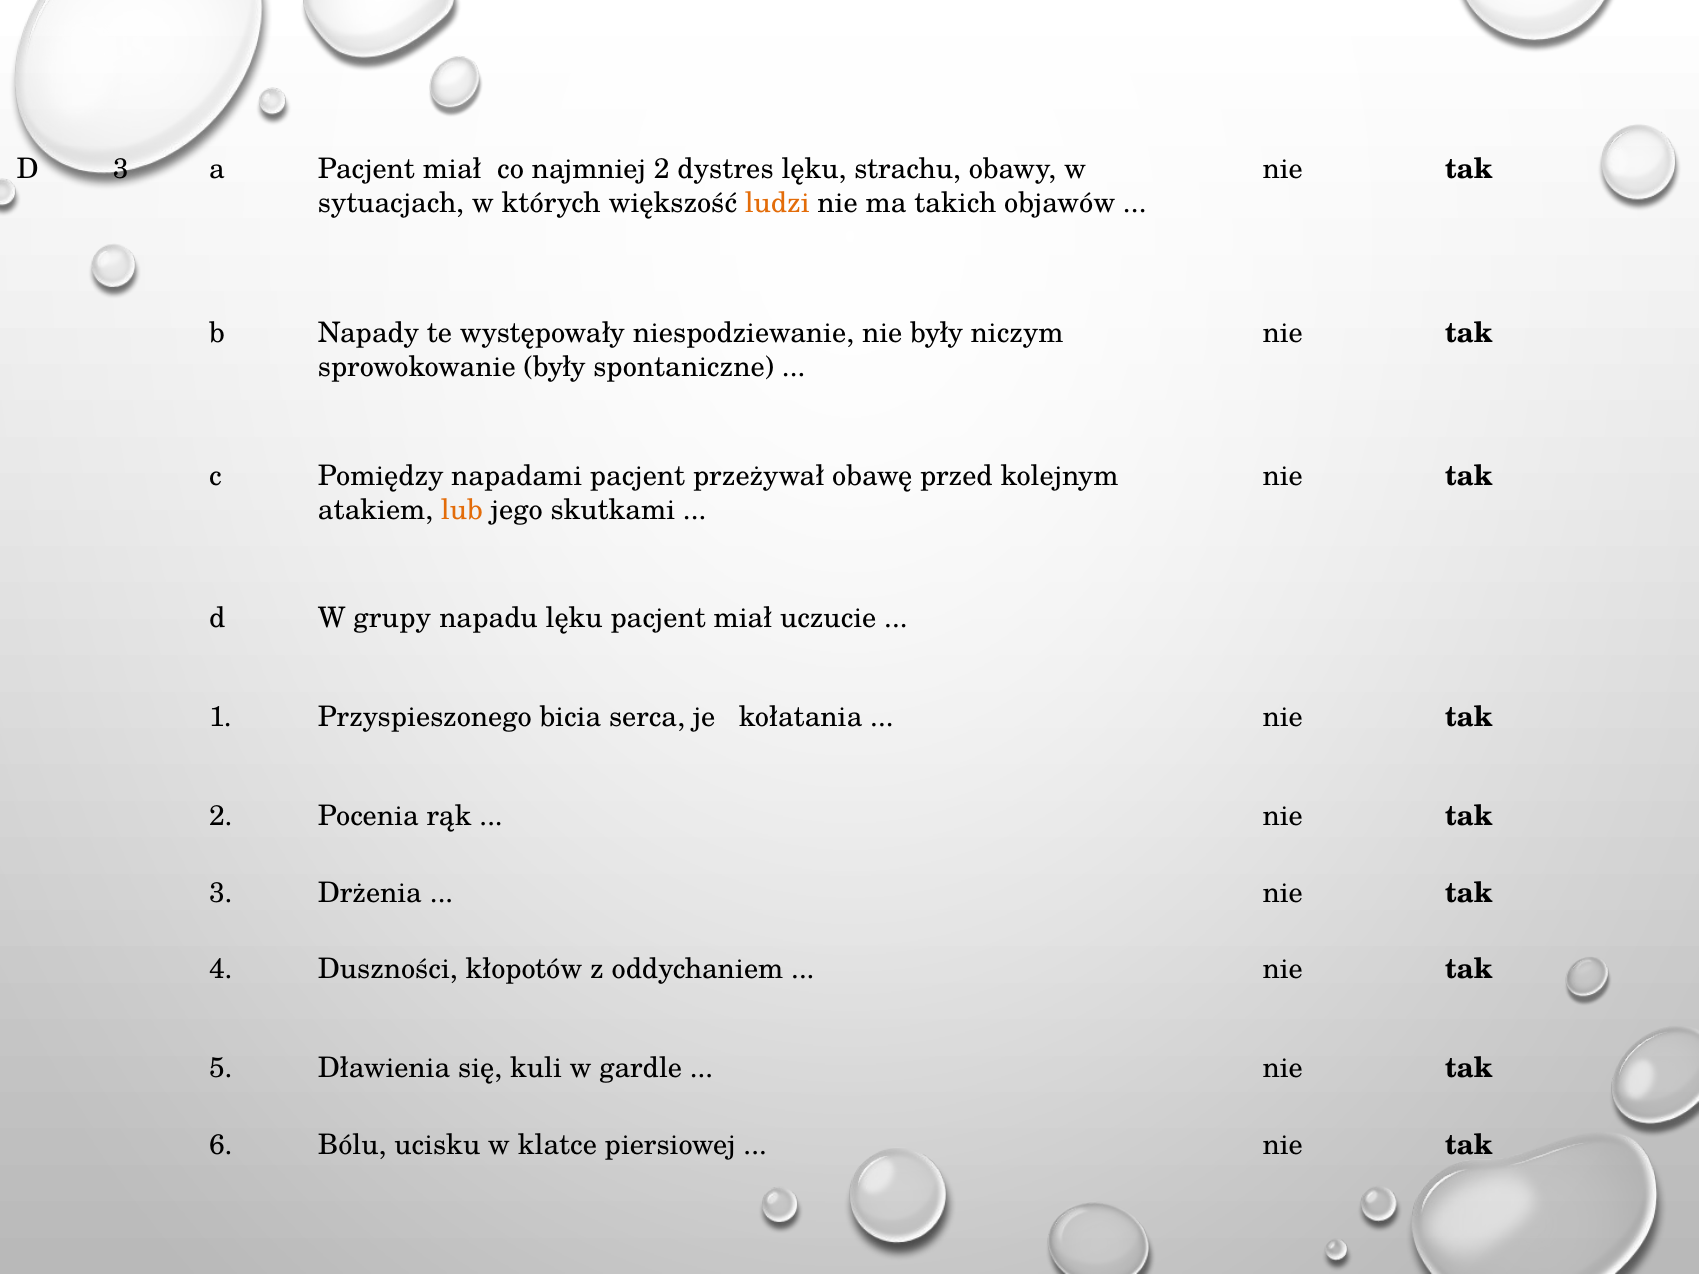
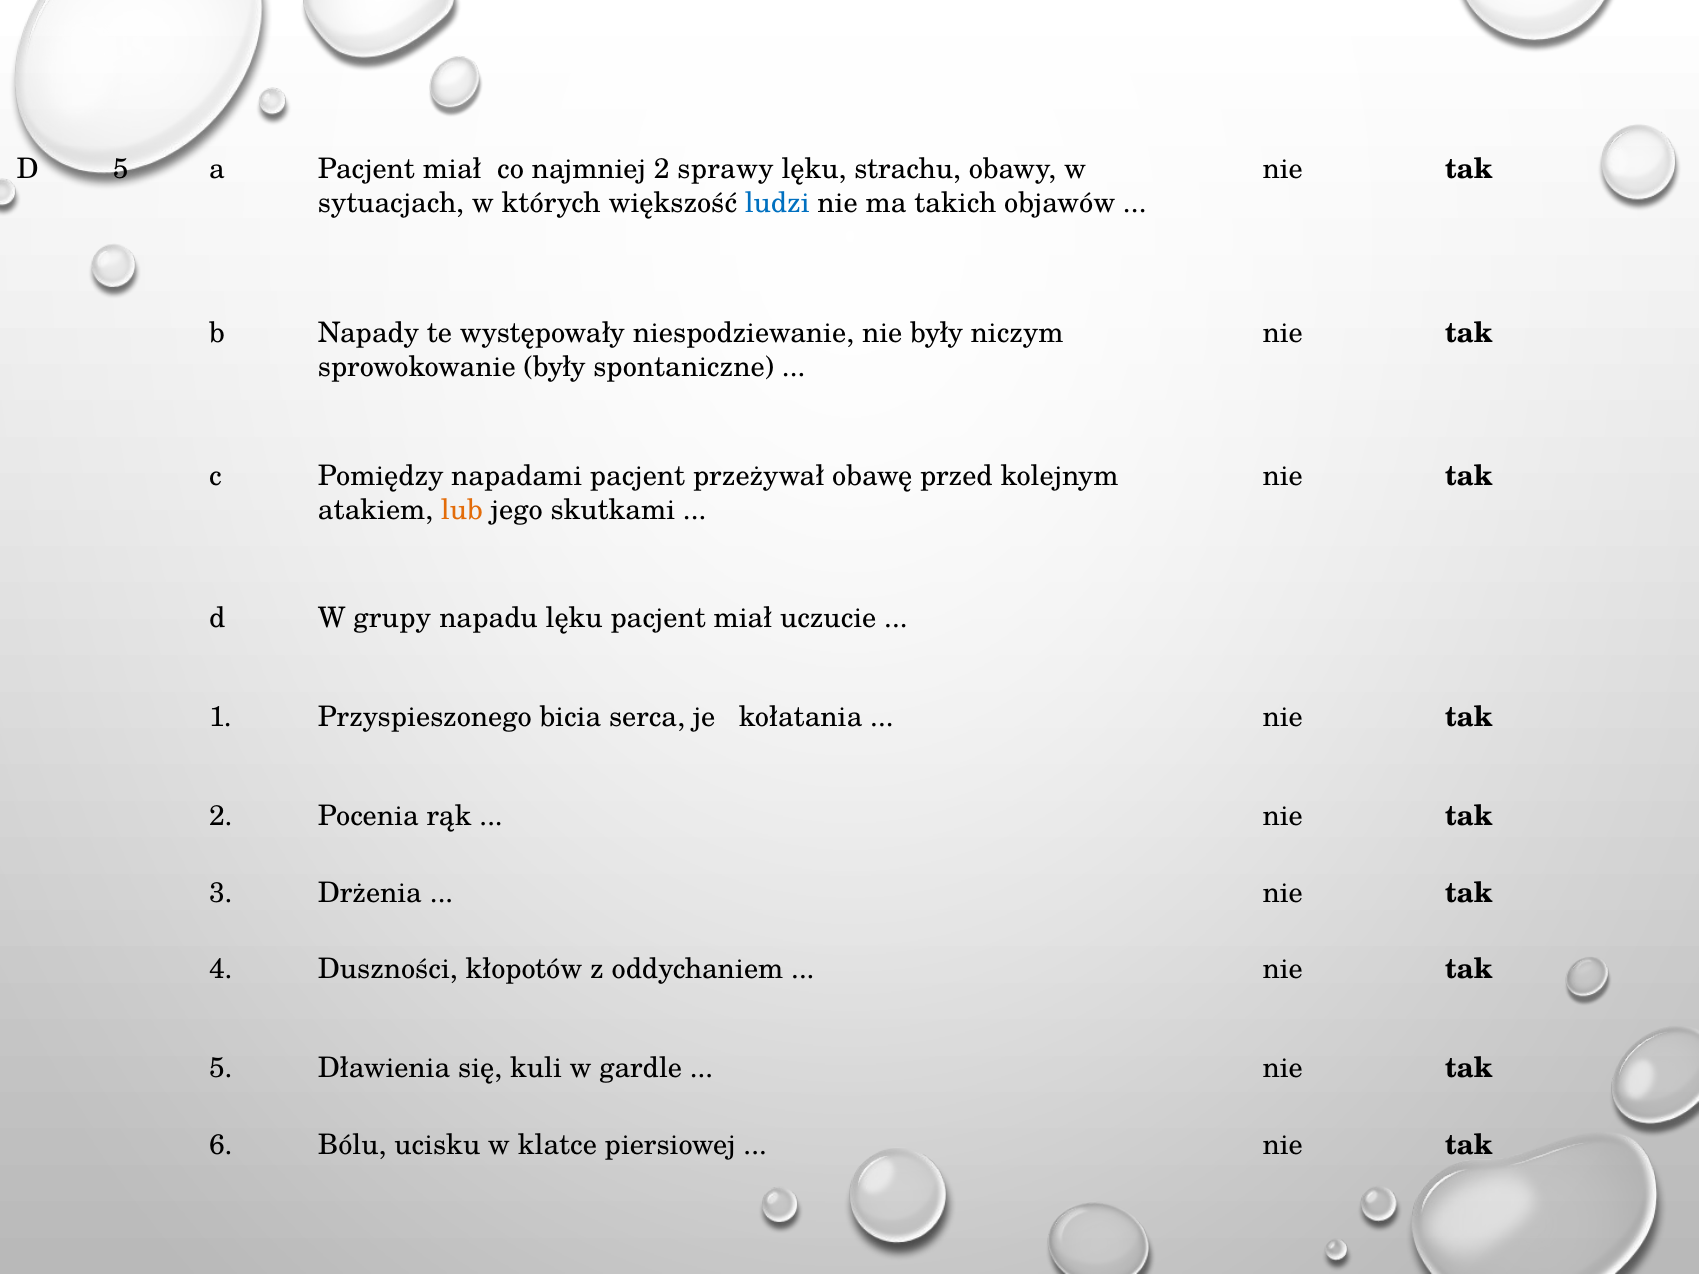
D 3: 3 -> 5
dystres: dystres -> sprawy
ludzi colour: orange -> blue
